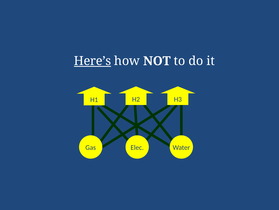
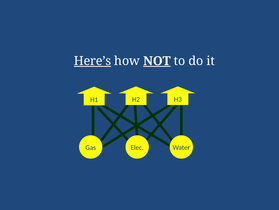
NOT underline: none -> present
